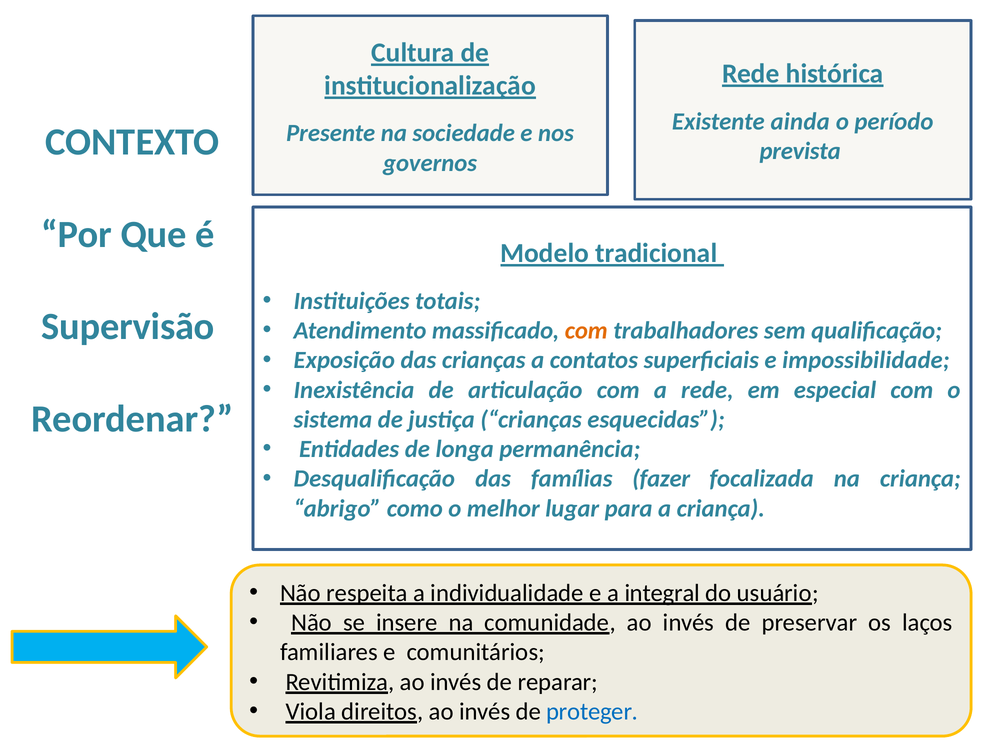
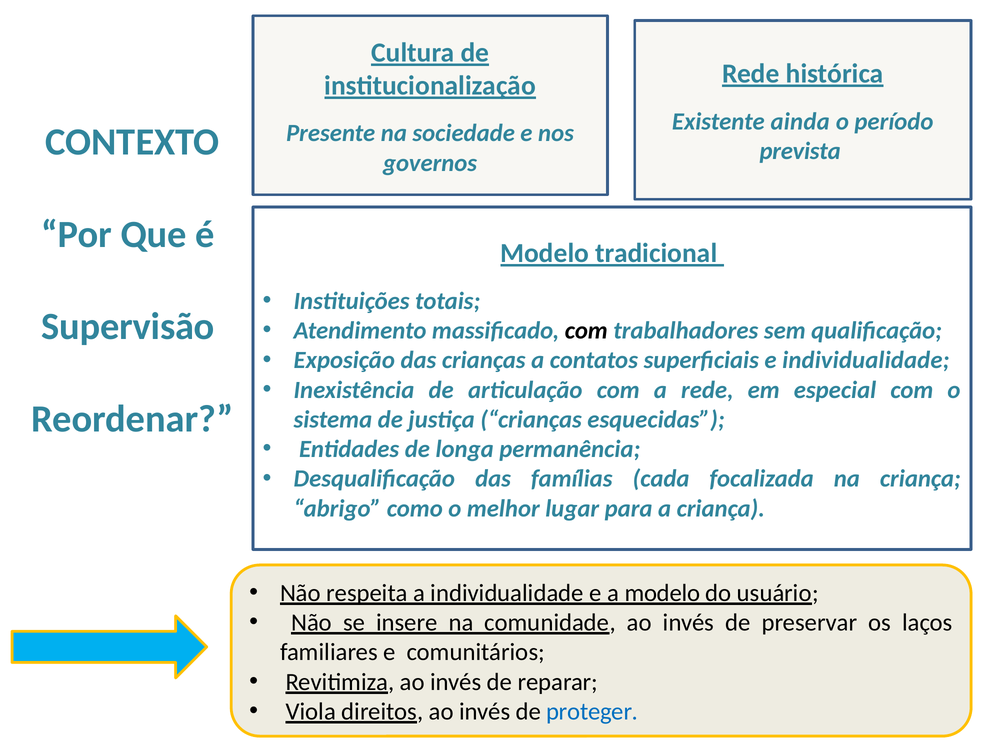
com at (586, 331) colour: orange -> black
e impossibilidade: impossibilidade -> individualidade
fazer: fazer -> cada
a integral: integral -> modelo
